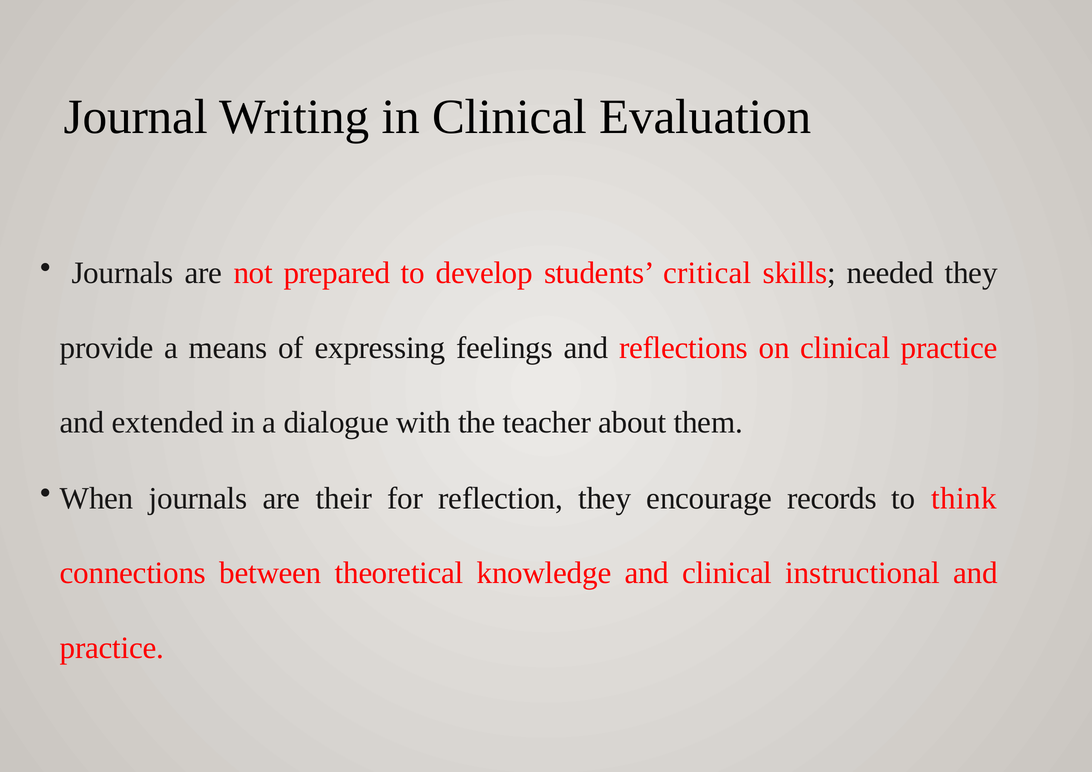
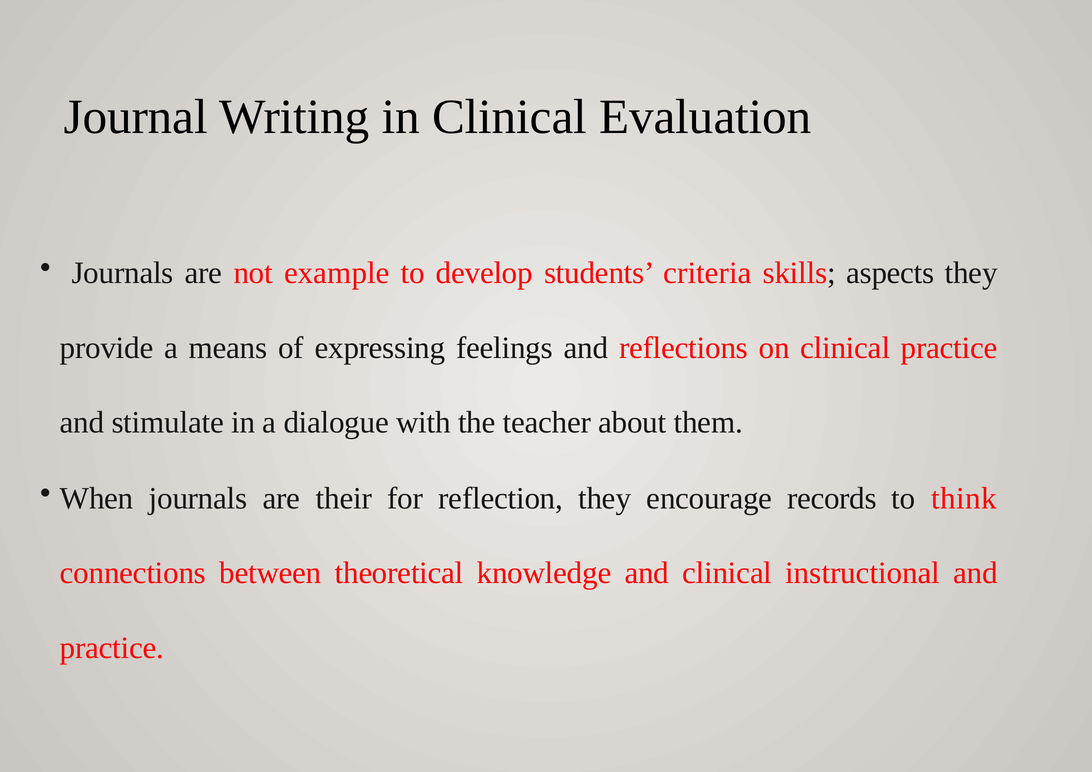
prepared: prepared -> example
critical: critical -> criteria
needed: needed -> aspects
extended: extended -> stimulate
